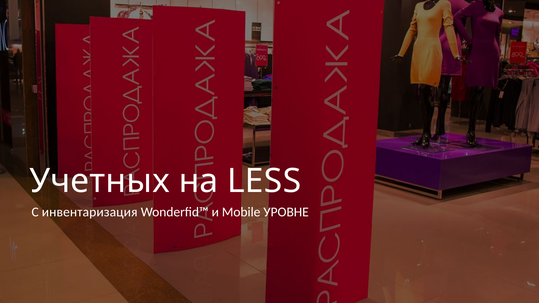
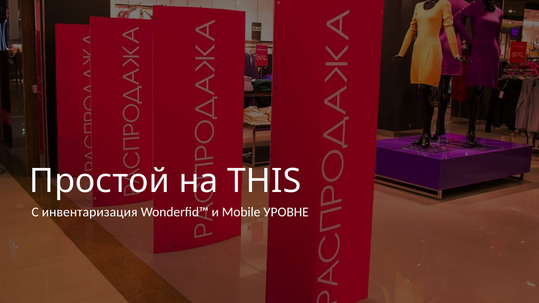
Учетных: Учетных -> Простой
LESS: LESS -> THIS
